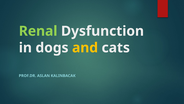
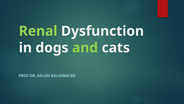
and colour: yellow -> light green
